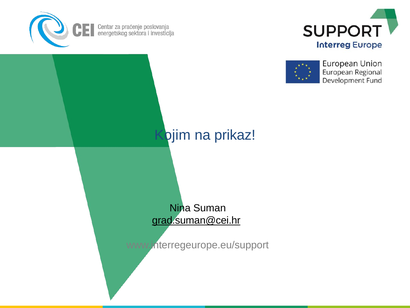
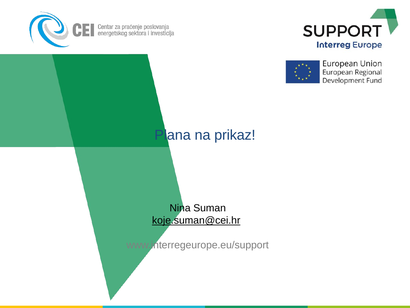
Kojim: Kojim -> Plana
grad.suman@cei.hr: grad.suman@cei.hr -> koje.suman@cei.hr
